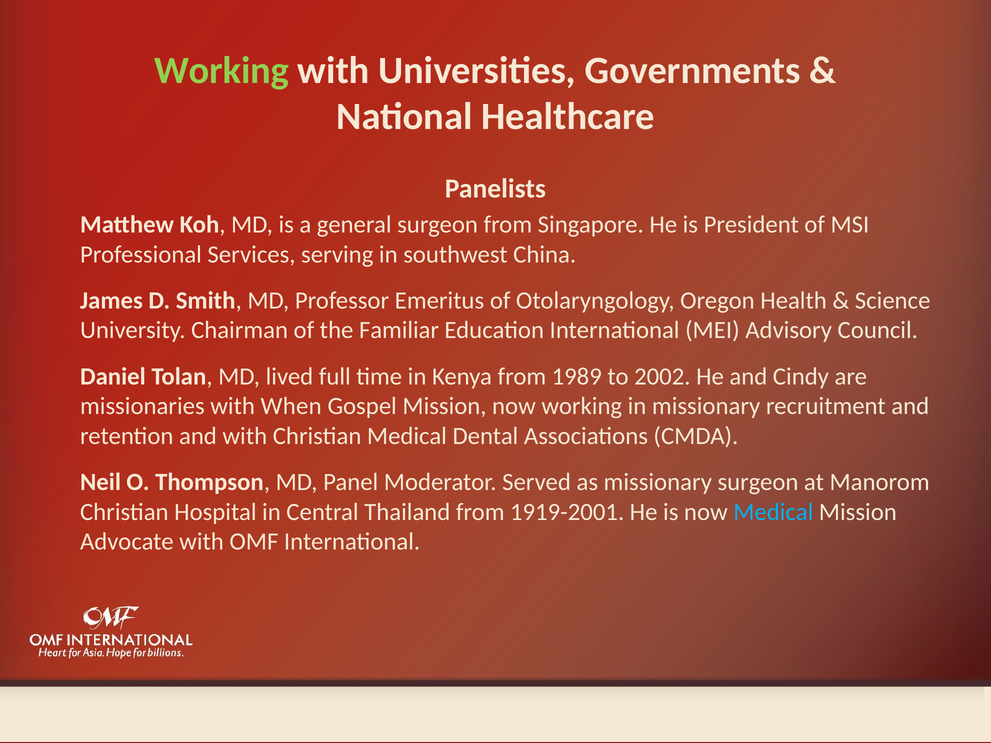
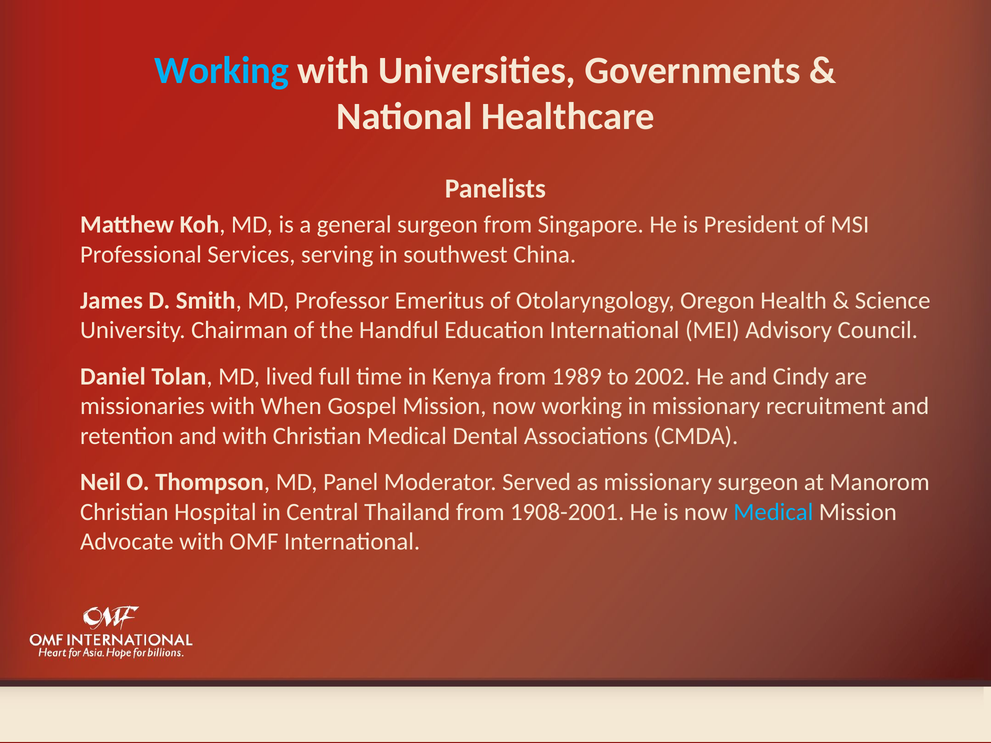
Working at (222, 70) colour: light green -> light blue
Familiar: Familiar -> Handful
1919-2001: 1919-2001 -> 1908-2001
